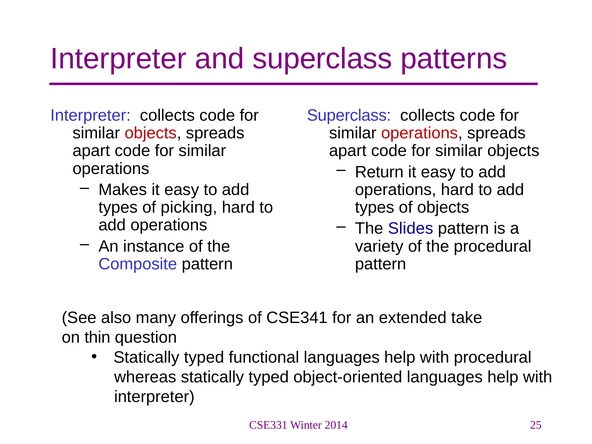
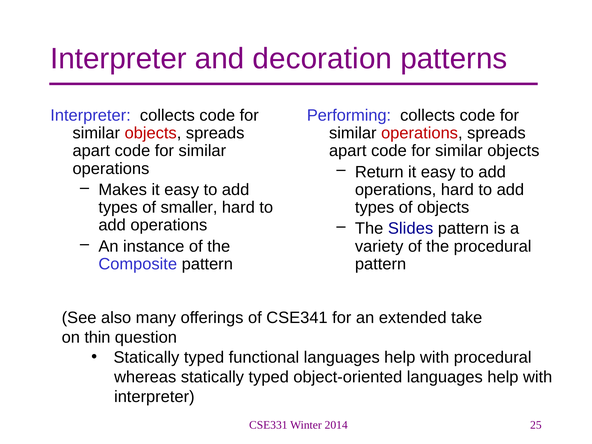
and superclass: superclass -> decoration
Superclass at (349, 115): Superclass -> Performing
picking: picking -> smaller
